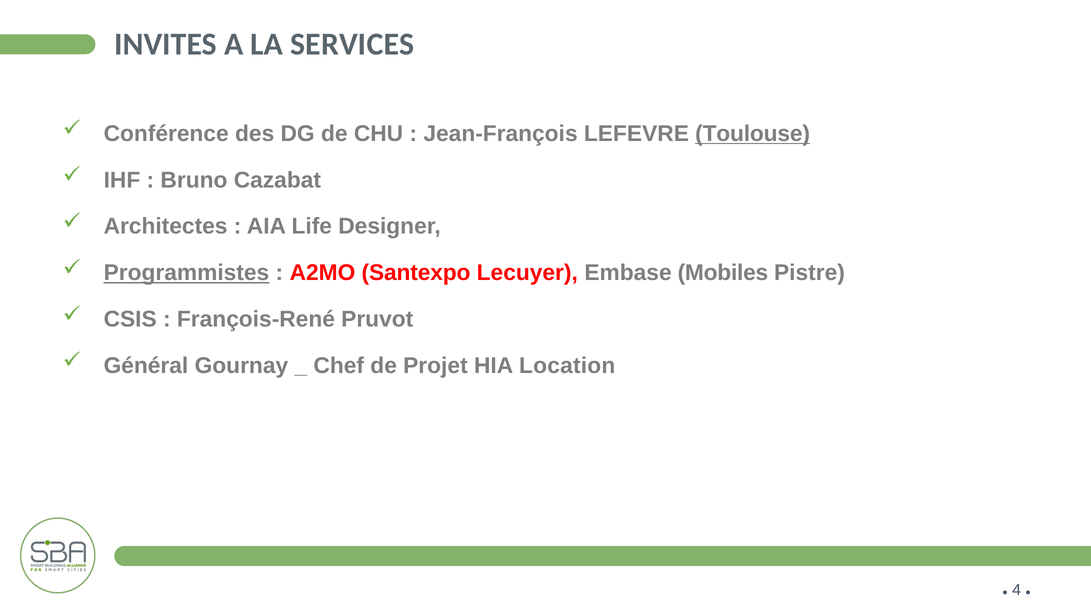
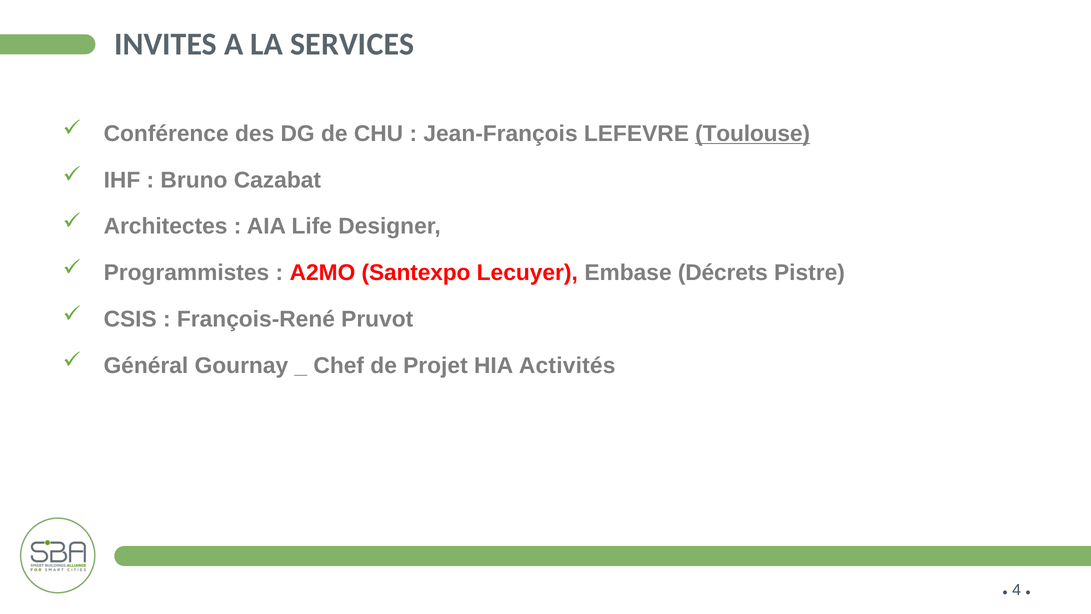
Programmistes underline: present -> none
Mobiles: Mobiles -> Décrets
Location: Location -> Activités
